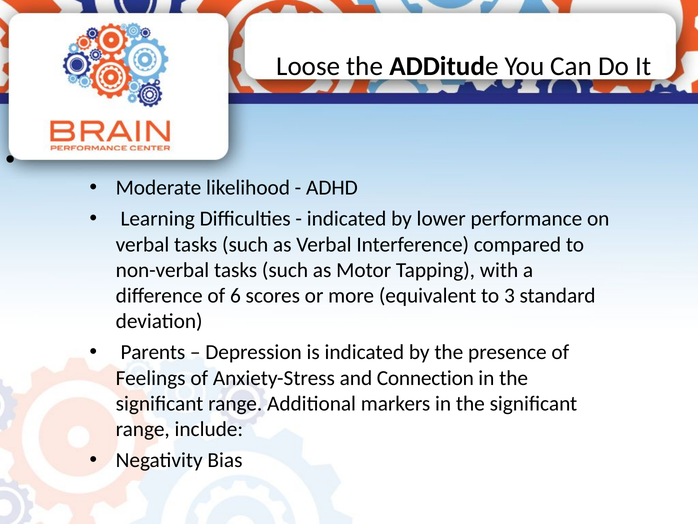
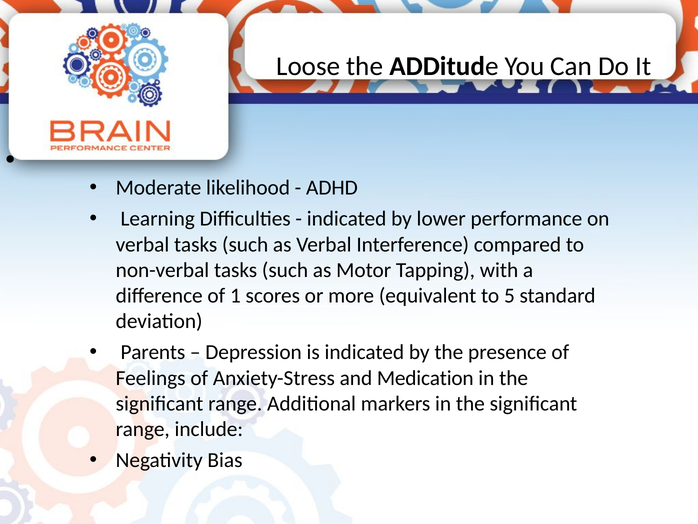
6: 6 -> 1
3: 3 -> 5
Connection: Connection -> Medication
